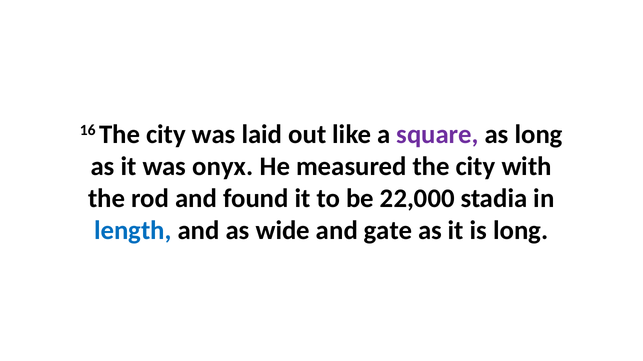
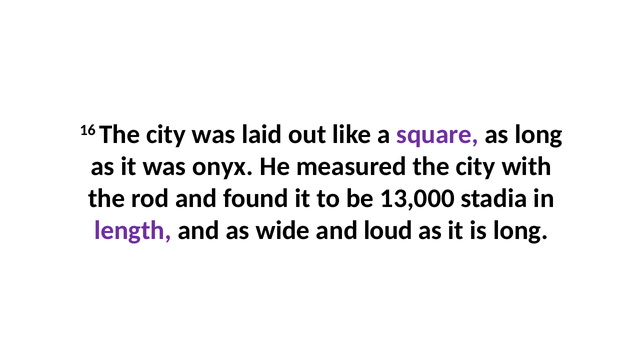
22,000: 22,000 -> 13,000
length colour: blue -> purple
gate: gate -> loud
